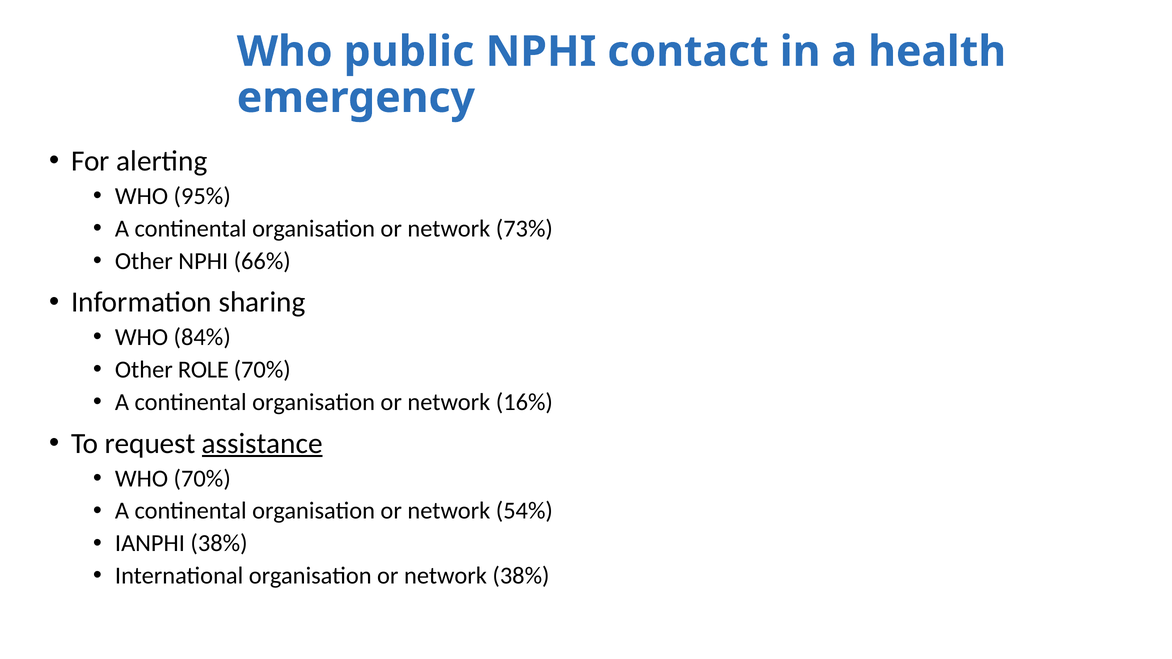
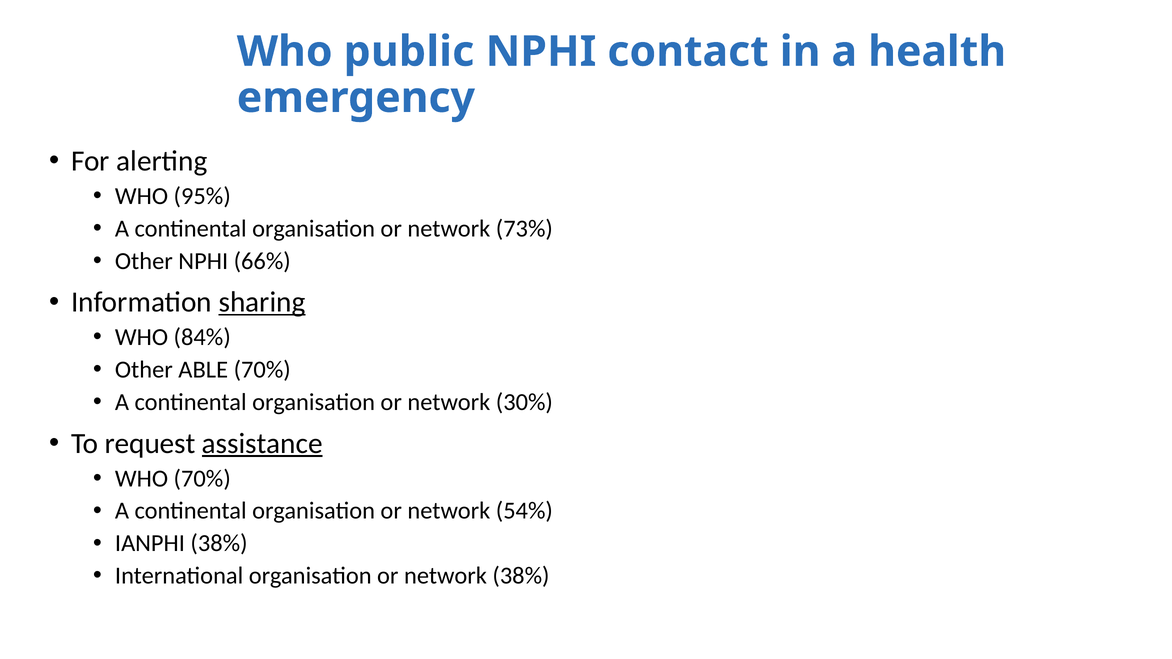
sharing underline: none -> present
ROLE: ROLE -> ABLE
16%: 16% -> 30%
